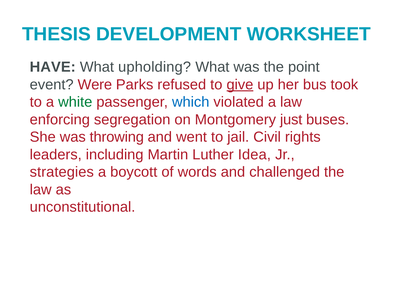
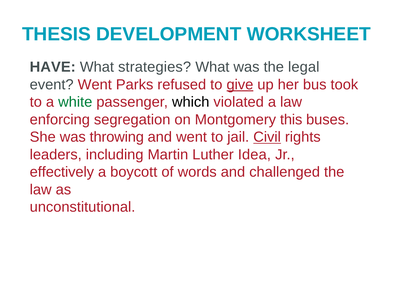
upholding: upholding -> strategies
point: point -> legal
event Were: Were -> Went
which colour: blue -> black
just: just -> this
Civil underline: none -> present
strategies: strategies -> effectively
